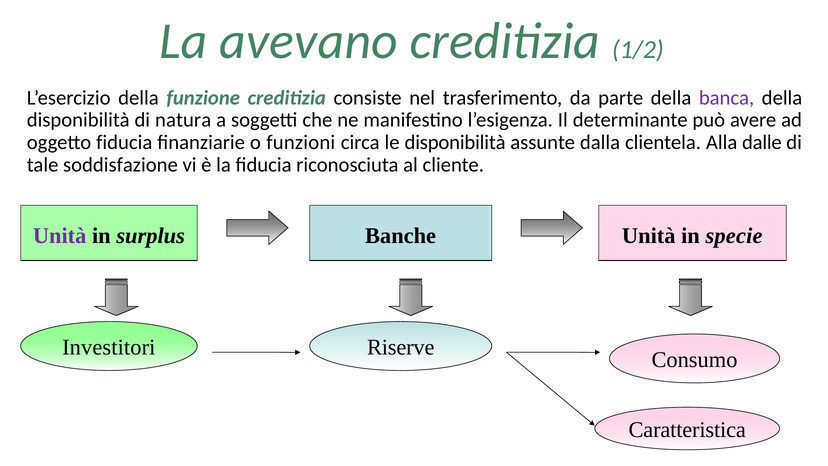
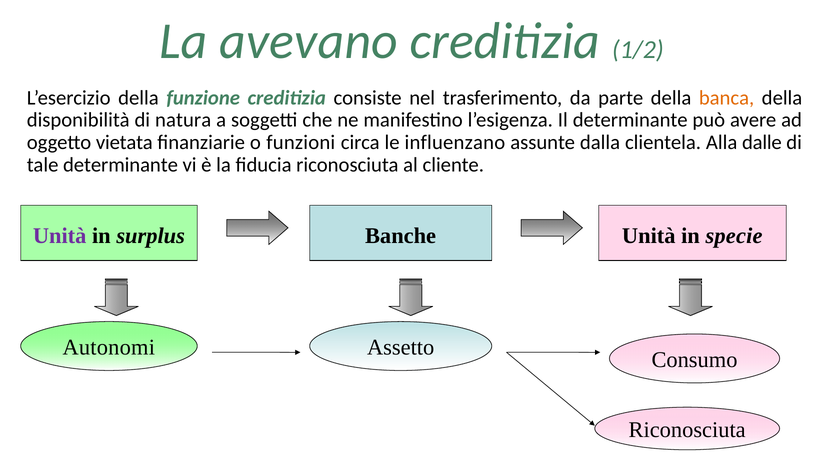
banca colour: purple -> orange
oggetto fiducia: fiducia -> vietata
le disponibilità: disponibilità -> influenzano
tale soddisfazione: soddisfazione -> determinante
Investitori: Investitori -> Autonomi
Riserve: Riserve -> Assetto
Caratteristica at (687, 430): Caratteristica -> Riconosciuta
